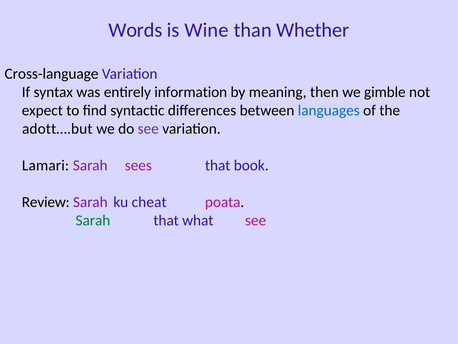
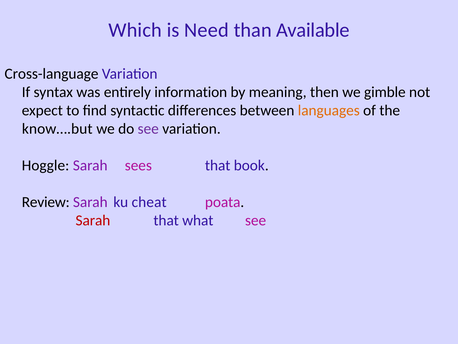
Words: Words -> Which
Wine: Wine -> Need
Whether: Whether -> Available
languages colour: blue -> orange
adott….but: adott….but -> know….but
Lamari: Lamari -> Hoggle
Sarah at (93, 220) colour: green -> red
